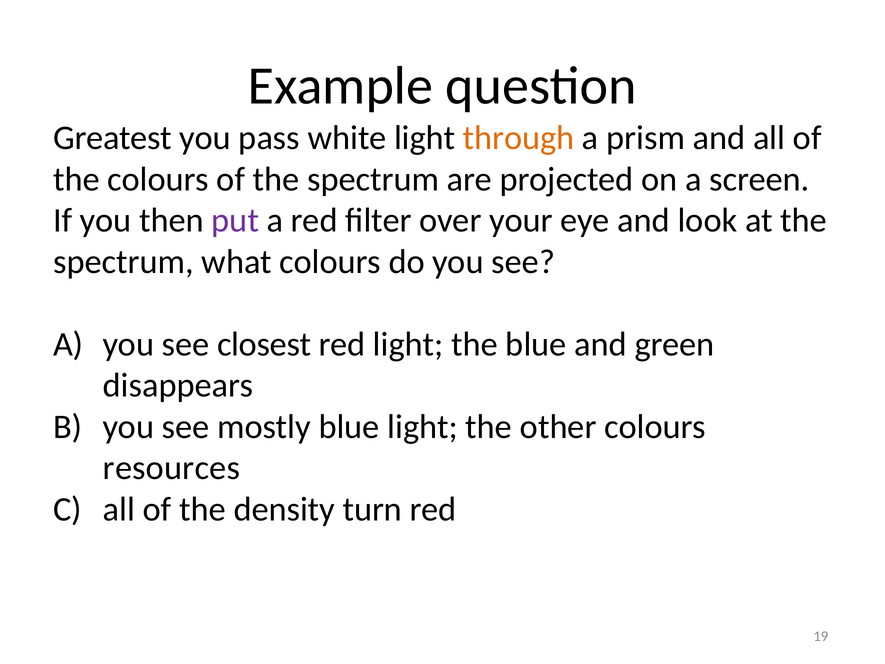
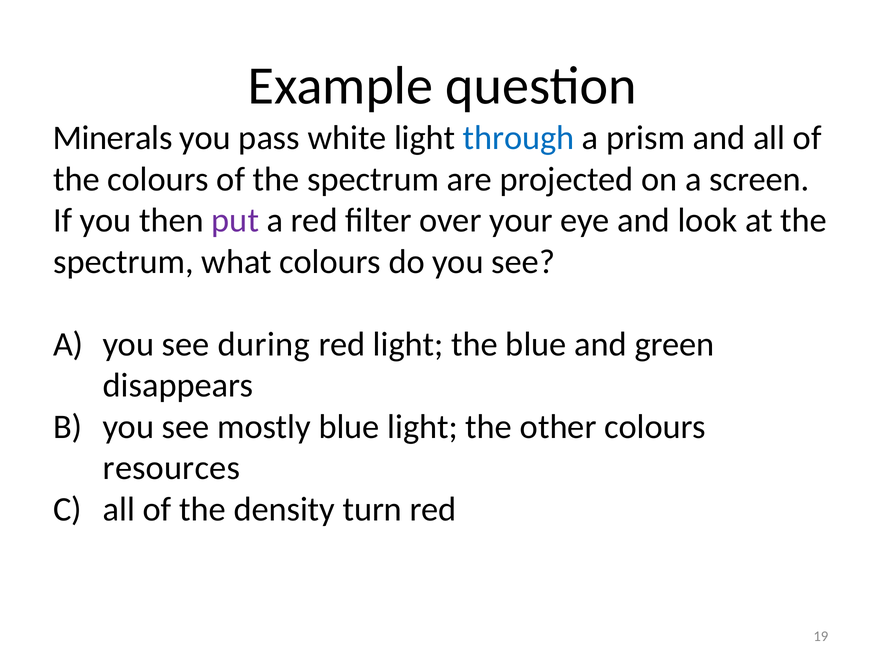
Greatest: Greatest -> Minerals
through colour: orange -> blue
closest: closest -> during
